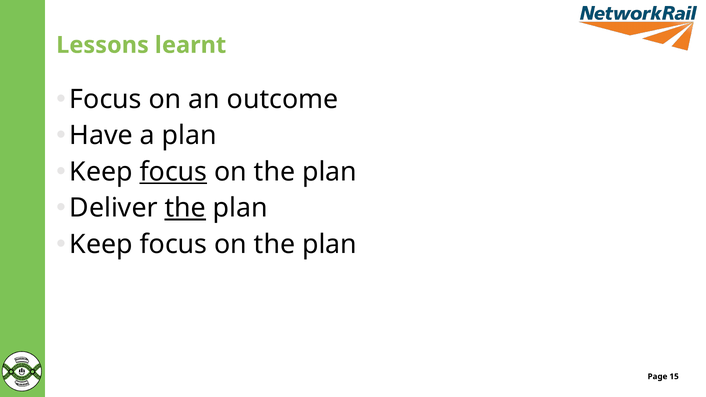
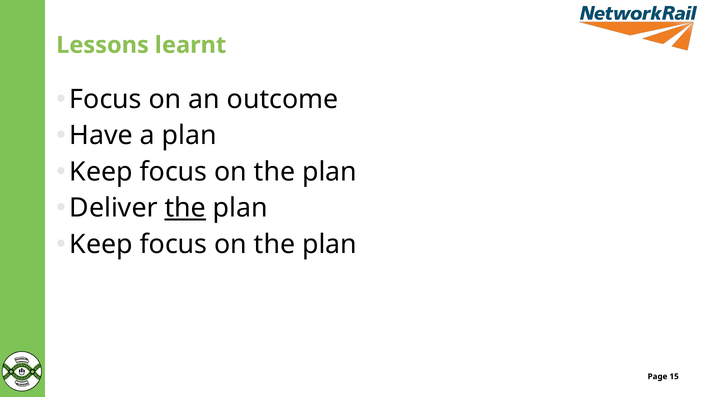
focus at (173, 172) underline: present -> none
